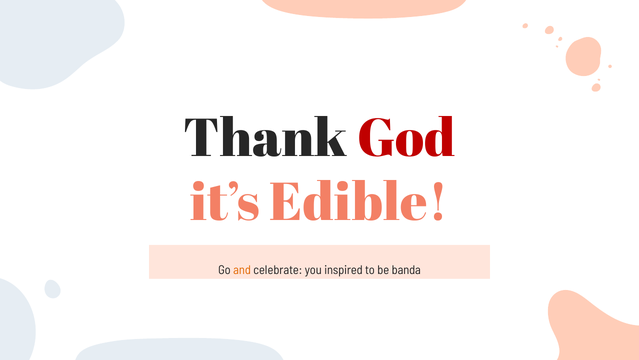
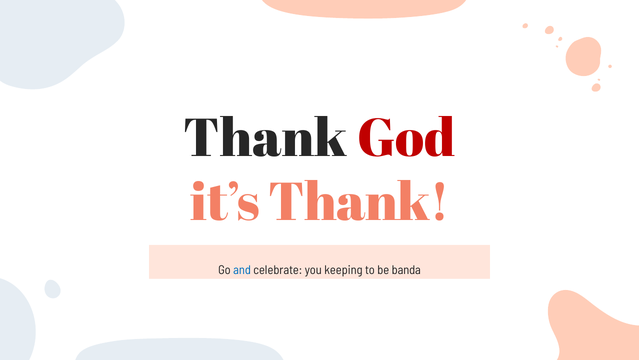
it’s Edible: Edible -> Thank
and colour: orange -> blue
inspired: inspired -> keeping
